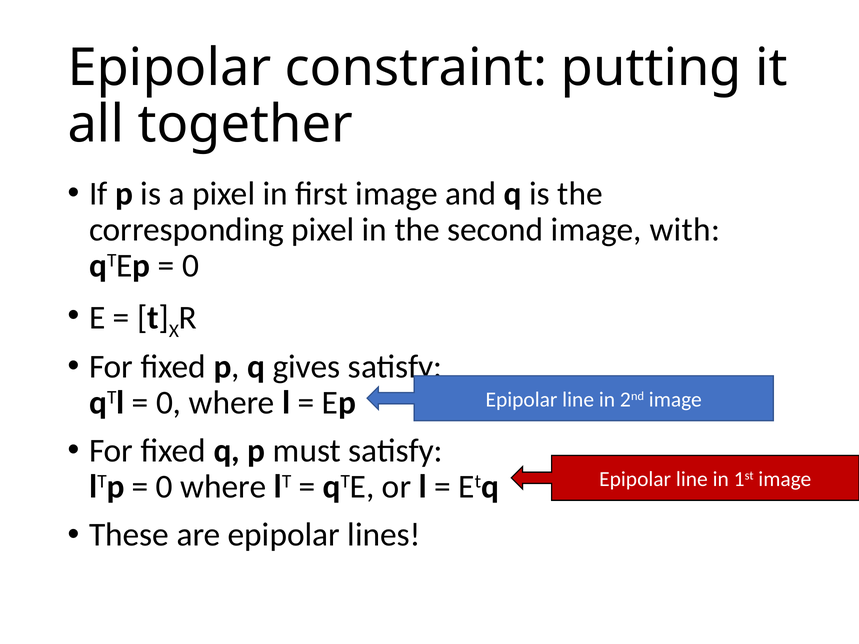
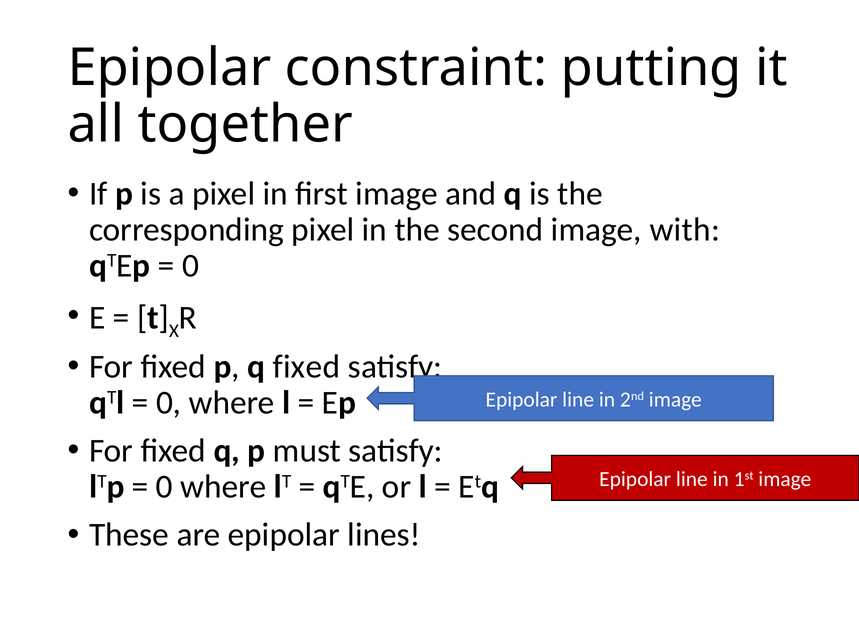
q gives: gives -> fixed
